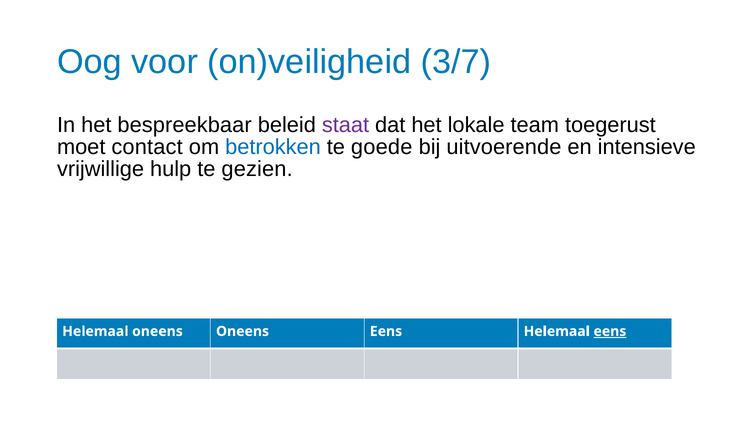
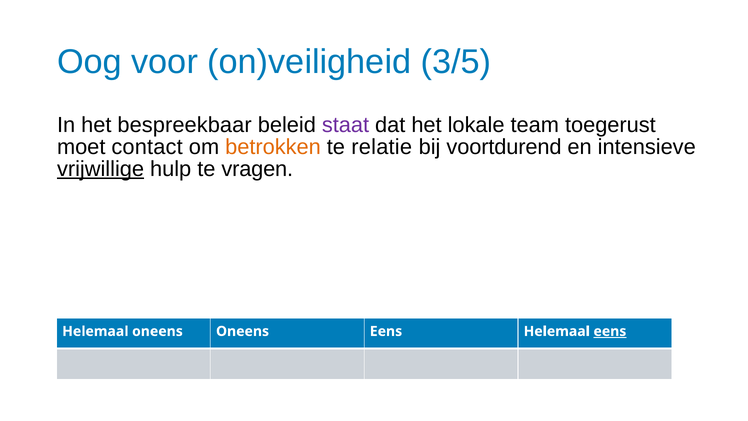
3/7: 3/7 -> 3/5
betrokken colour: blue -> orange
goede: goede -> relatie
uitvoerende: uitvoerende -> voortdurend
vrijwillige underline: none -> present
gezien: gezien -> vragen
